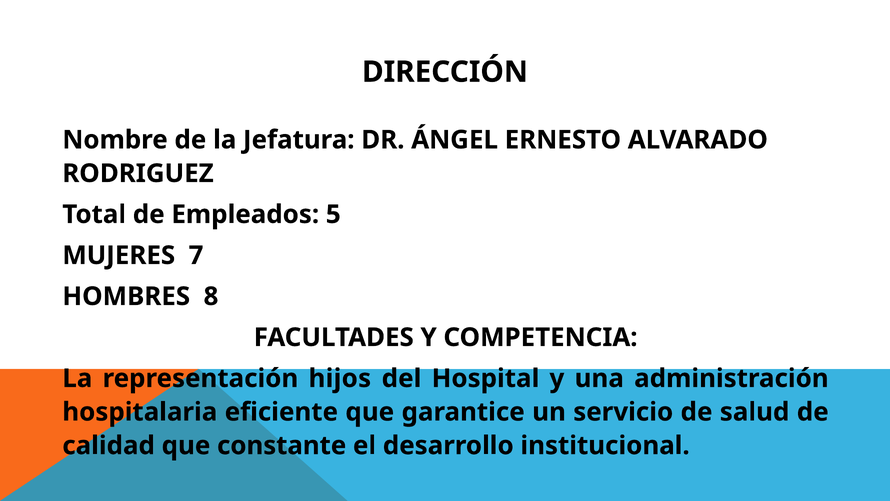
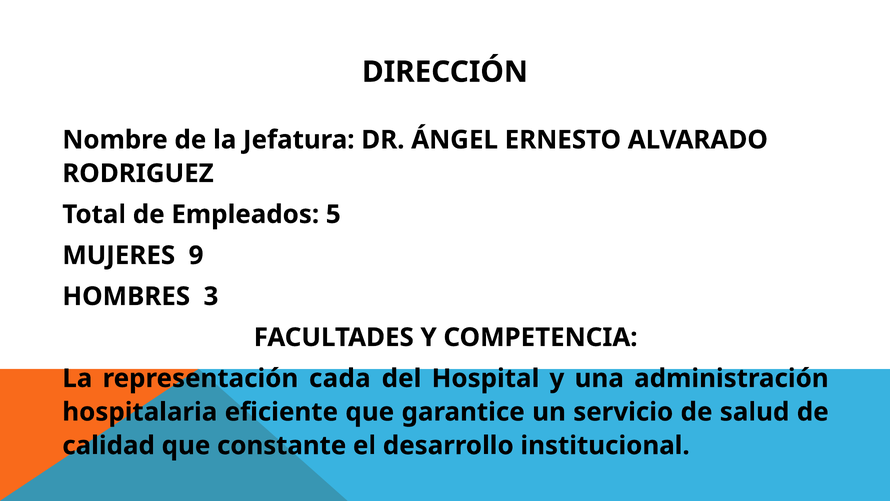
7: 7 -> 9
8: 8 -> 3
hijos: hijos -> cada
